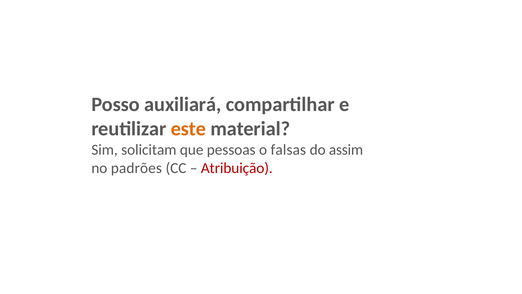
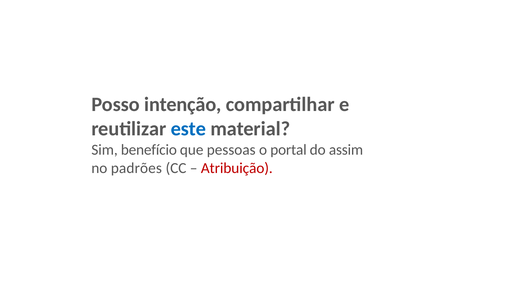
auxiliará: auxiliará -> intenção
este colour: orange -> blue
solicitam: solicitam -> benefício
falsas: falsas -> portal
